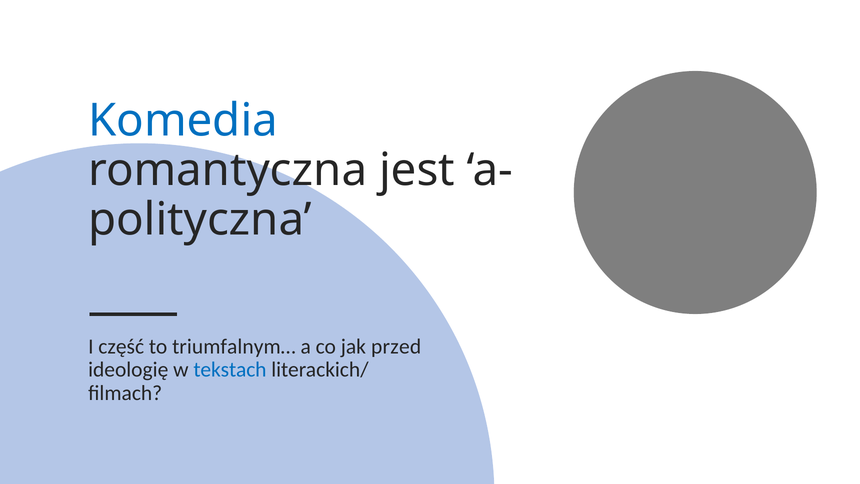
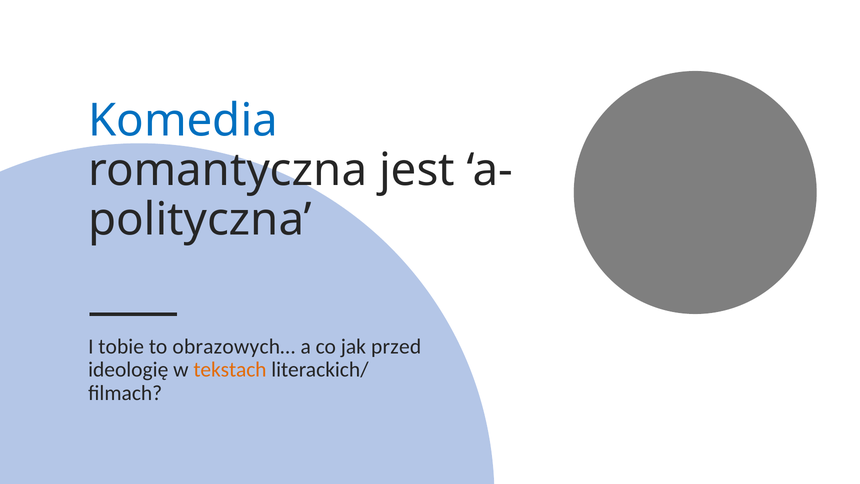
część: część -> tobie
triumfalnym…: triumfalnym… -> obrazowych…
tekstach colour: blue -> orange
